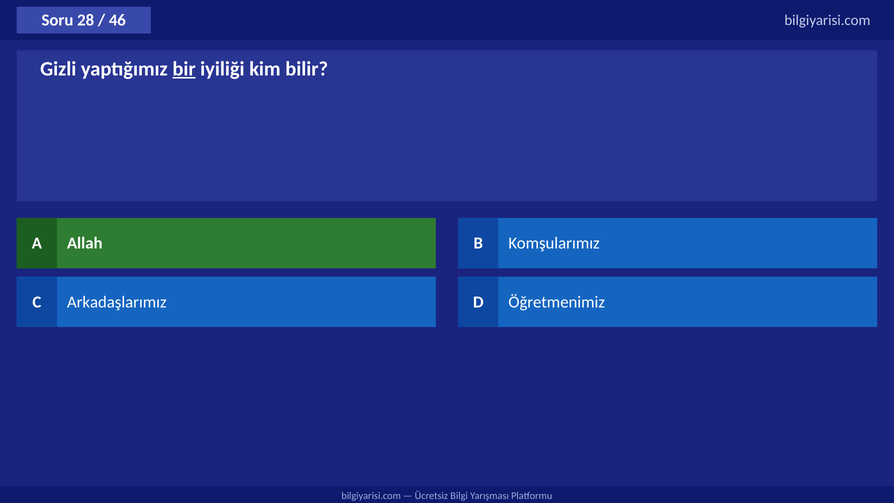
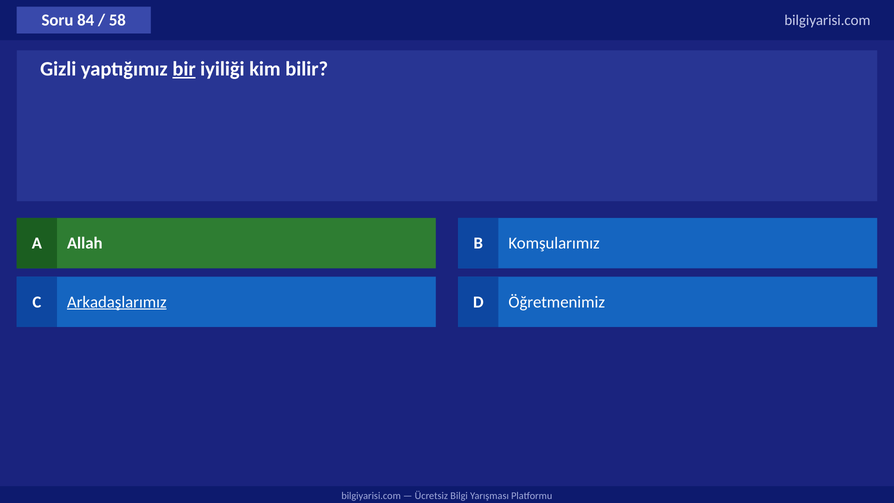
28: 28 -> 84
46: 46 -> 58
Arkadaşlarımız underline: none -> present
